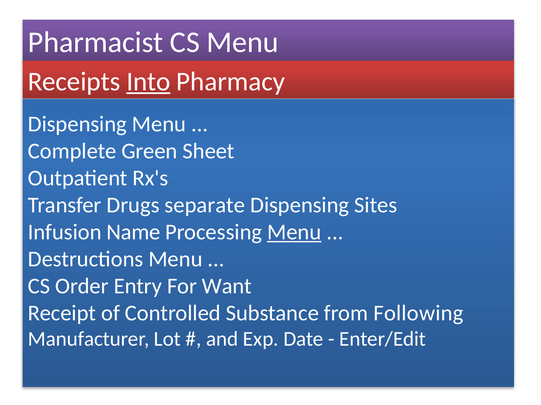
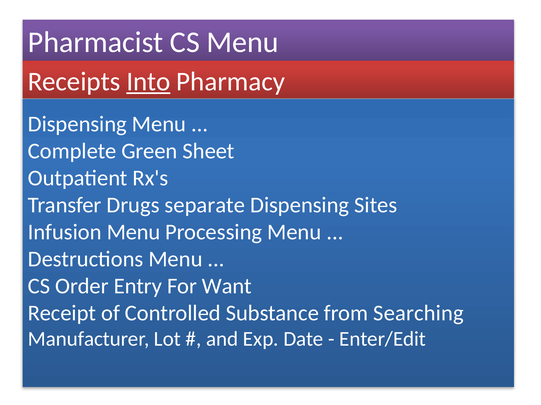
Infusion Name: Name -> Menu
Menu at (294, 232) underline: present -> none
Following: Following -> Searching
